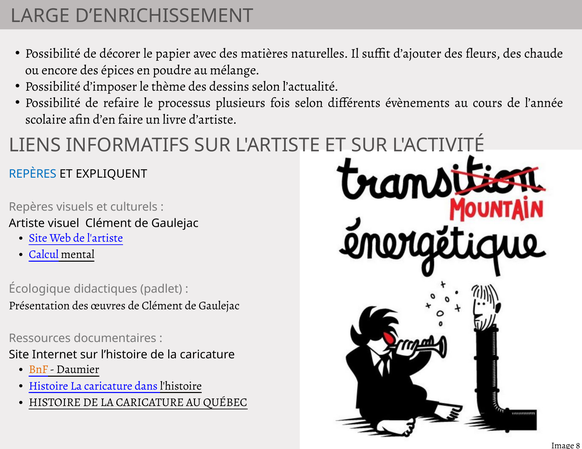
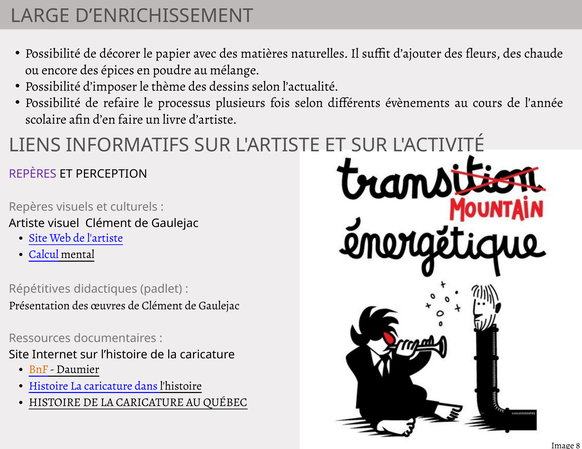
REPÈRES at (33, 174) colour: blue -> purple
EXPLIQUENT: EXPLIQUENT -> PERCEPTION
Écologique: Écologique -> Répétitives
